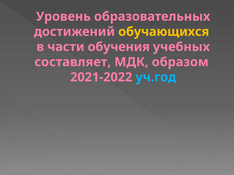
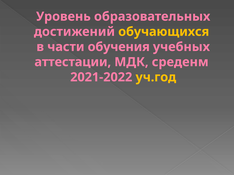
составляет: составляет -> аттестации
образом: образом -> среденм
уч.год colour: light blue -> yellow
